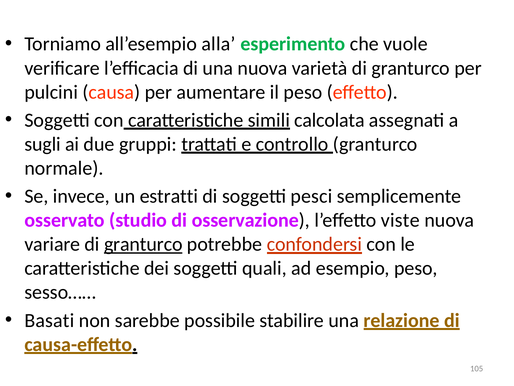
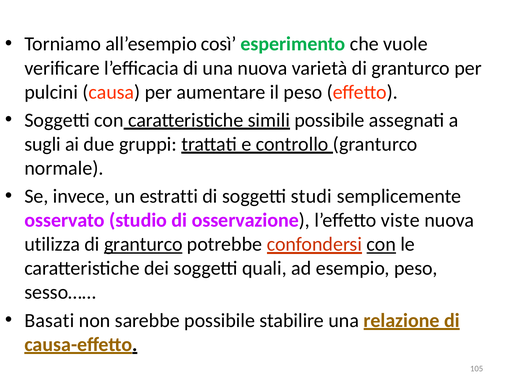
alla: alla -> così
simili calcolata: calcolata -> possibile
pesci: pesci -> studi
variare: variare -> utilizza
con at (381, 244) underline: none -> present
